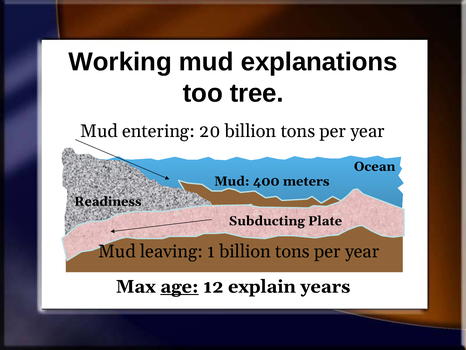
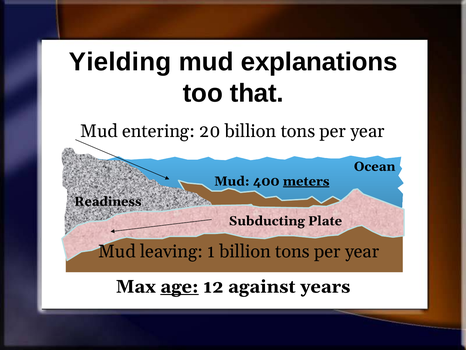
Working: Working -> Yielding
tree: tree -> that
meters underline: none -> present
explain: explain -> against
